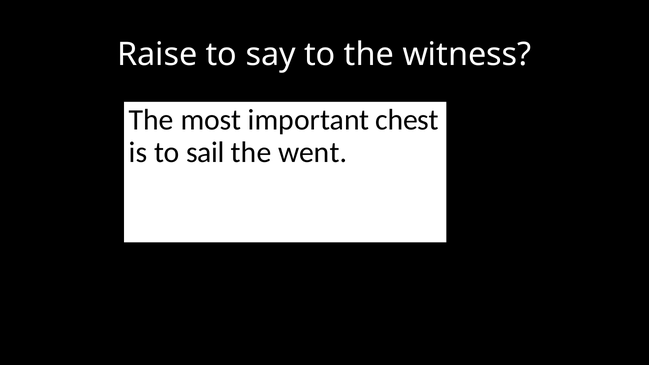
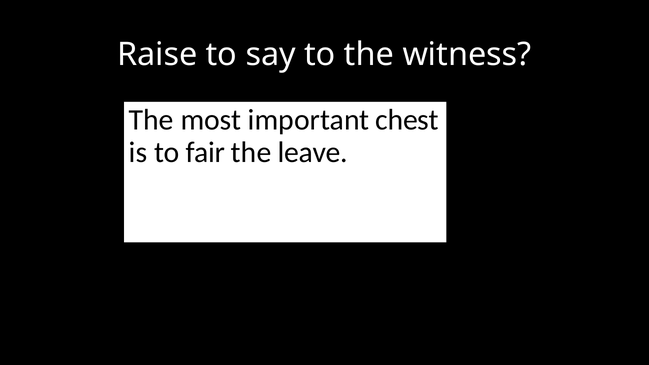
sail: sail -> fair
went: went -> leave
